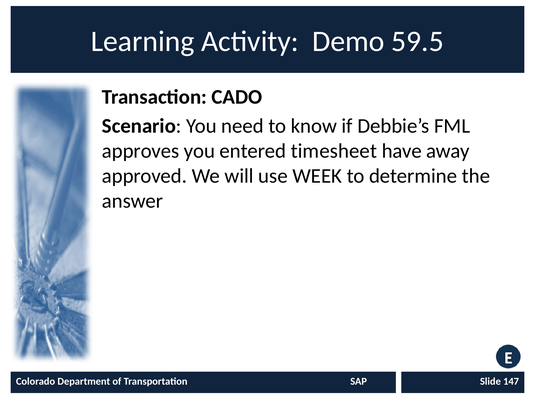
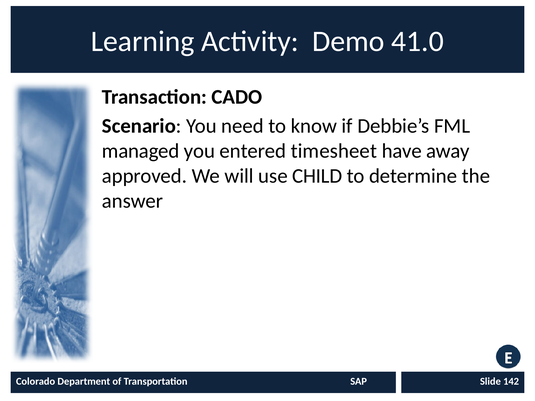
59.5: 59.5 -> 41.0
approves: approves -> managed
WEEK: WEEK -> CHILD
147: 147 -> 142
